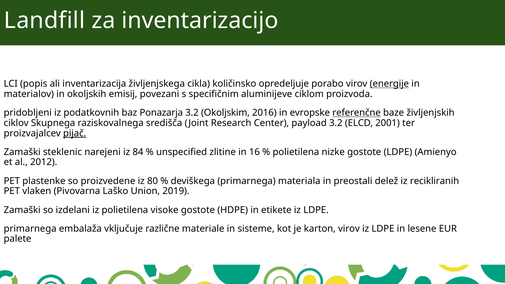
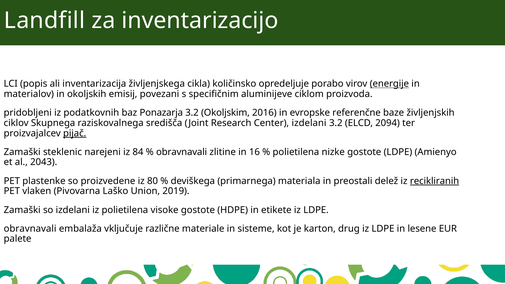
referenčne underline: present -> none
Center payload: payload -> izdelani
2001: 2001 -> 2094
unspecified at (182, 152): unspecified -> obravnavali
2012: 2012 -> 2043
recikliranih underline: none -> present
primarnega at (30, 229): primarnega -> obravnavali
karton virov: virov -> drug
